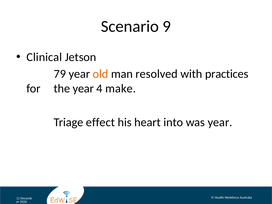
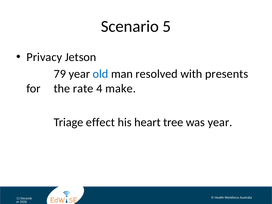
9: 9 -> 5
Clinical: Clinical -> Privacy
old colour: orange -> blue
practices: practices -> presents
the year: year -> rate
into: into -> tree
